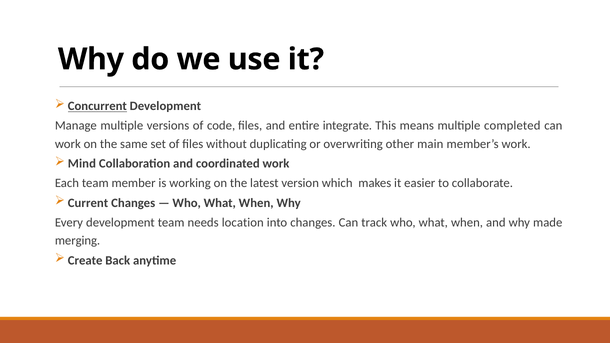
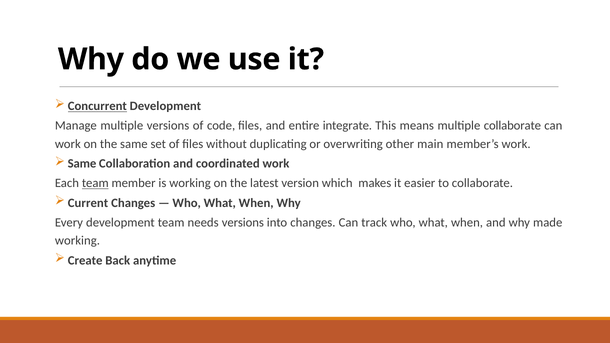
multiple completed: completed -> collaborate
Mind at (82, 164): Mind -> Same
team at (95, 183) underline: none -> present
needs location: location -> versions
merging at (78, 241): merging -> working
